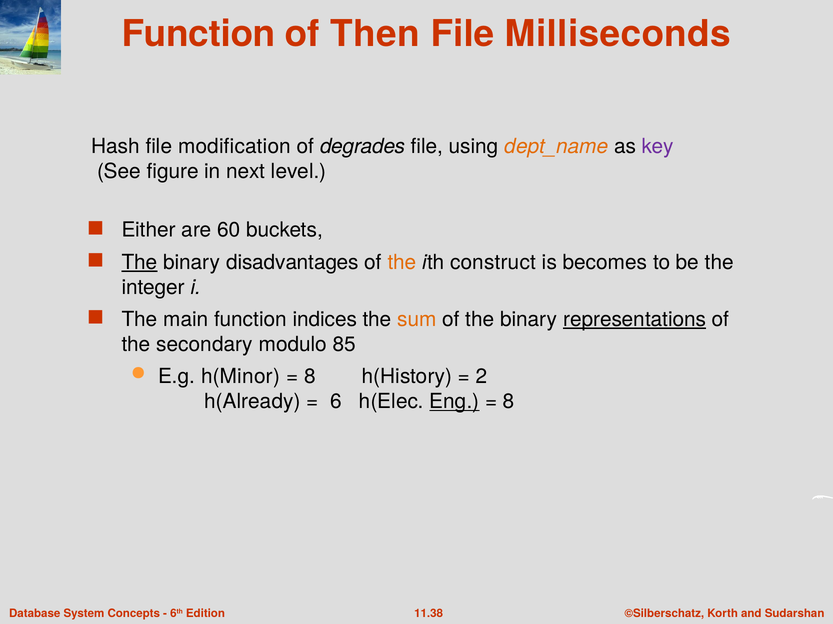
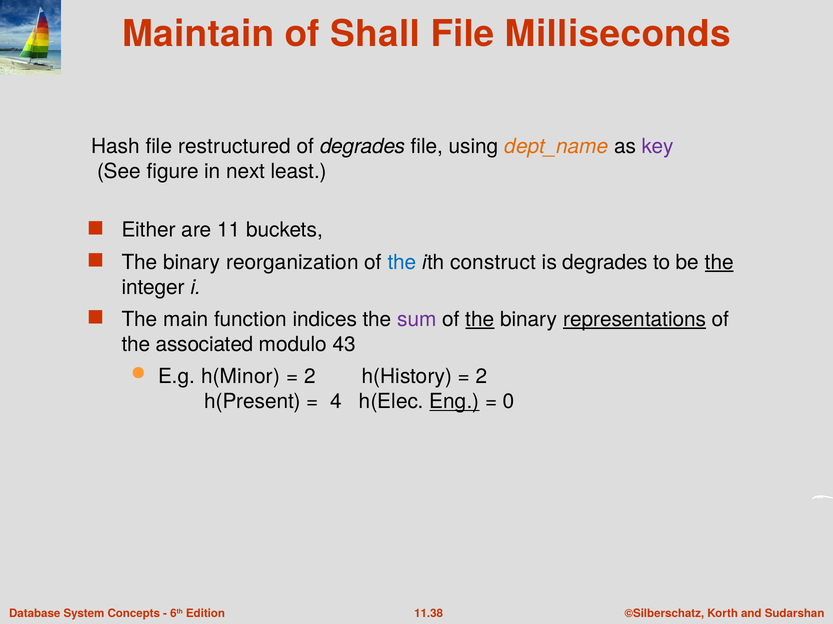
Function at (199, 34): Function -> Maintain
Then: Then -> Shall
modification: modification -> restructured
level: level -> least
60: 60 -> 11
The at (140, 263) underline: present -> none
disadvantages: disadvantages -> reorganization
the at (402, 263) colour: orange -> blue
is becomes: becomes -> degrades
the at (719, 263) underline: none -> present
sum colour: orange -> purple
the at (480, 320) underline: none -> present
secondary: secondary -> associated
85: 85 -> 43
8 at (310, 377): 8 -> 2
h(Already: h(Already -> h(Present
6: 6 -> 4
8 at (509, 402): 8 -> 0
